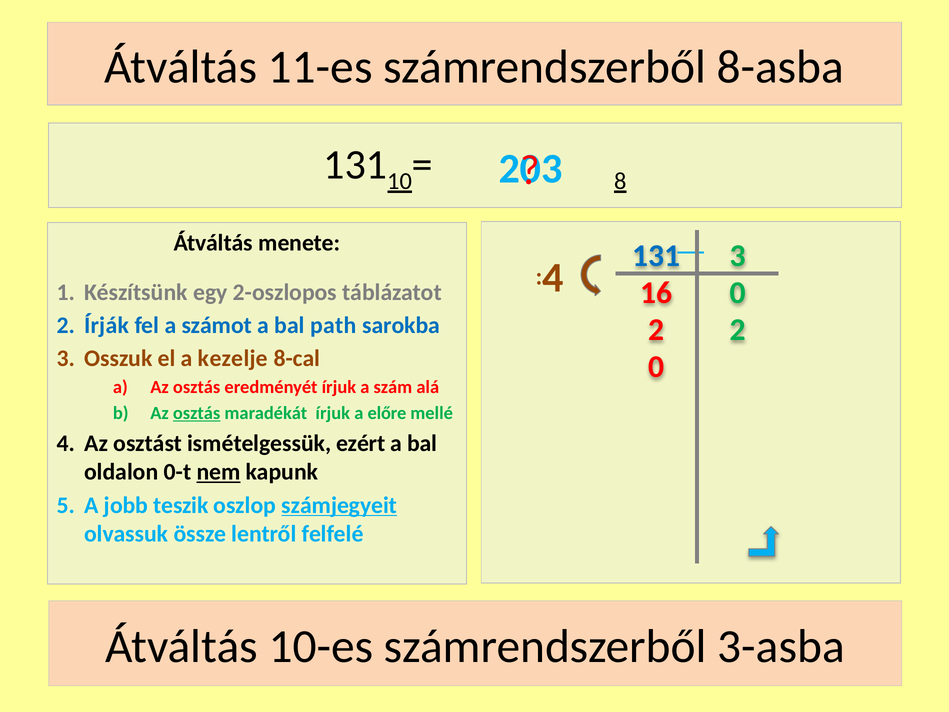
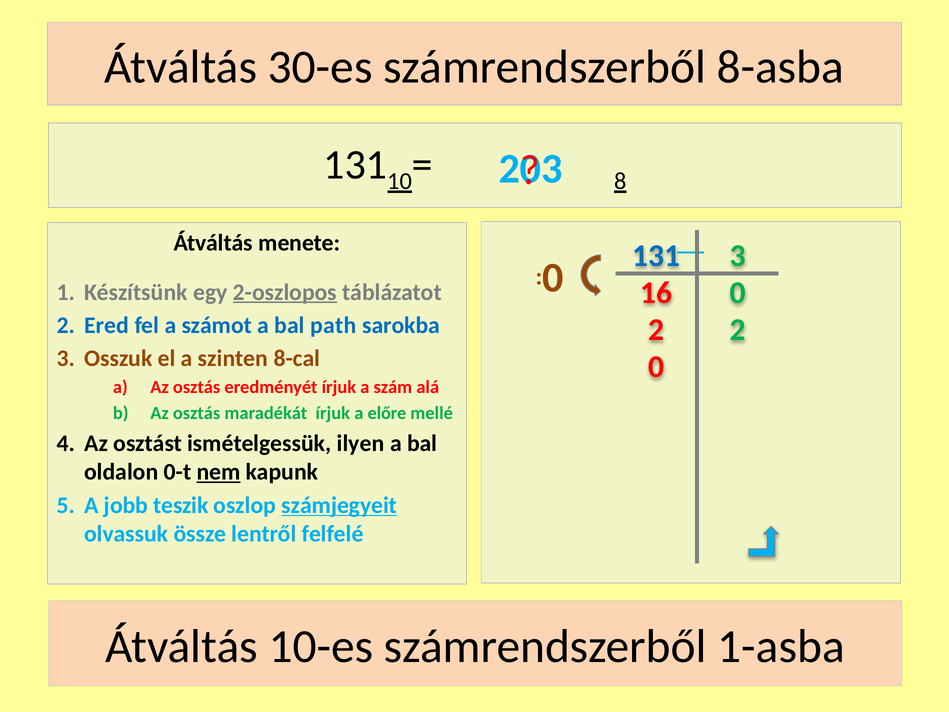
11-es: 11-es -> 30-es
4 at (553, 278): 4 -> 0
2-oszlopos underline: none -> present
Írják: Írják -> Ered
kezelje: kezelje -> szinten
osztás at (197, 413) underline: present -> none
ezért: ezért -> ilyen
3-asba: 3-asba -> 1-asba
